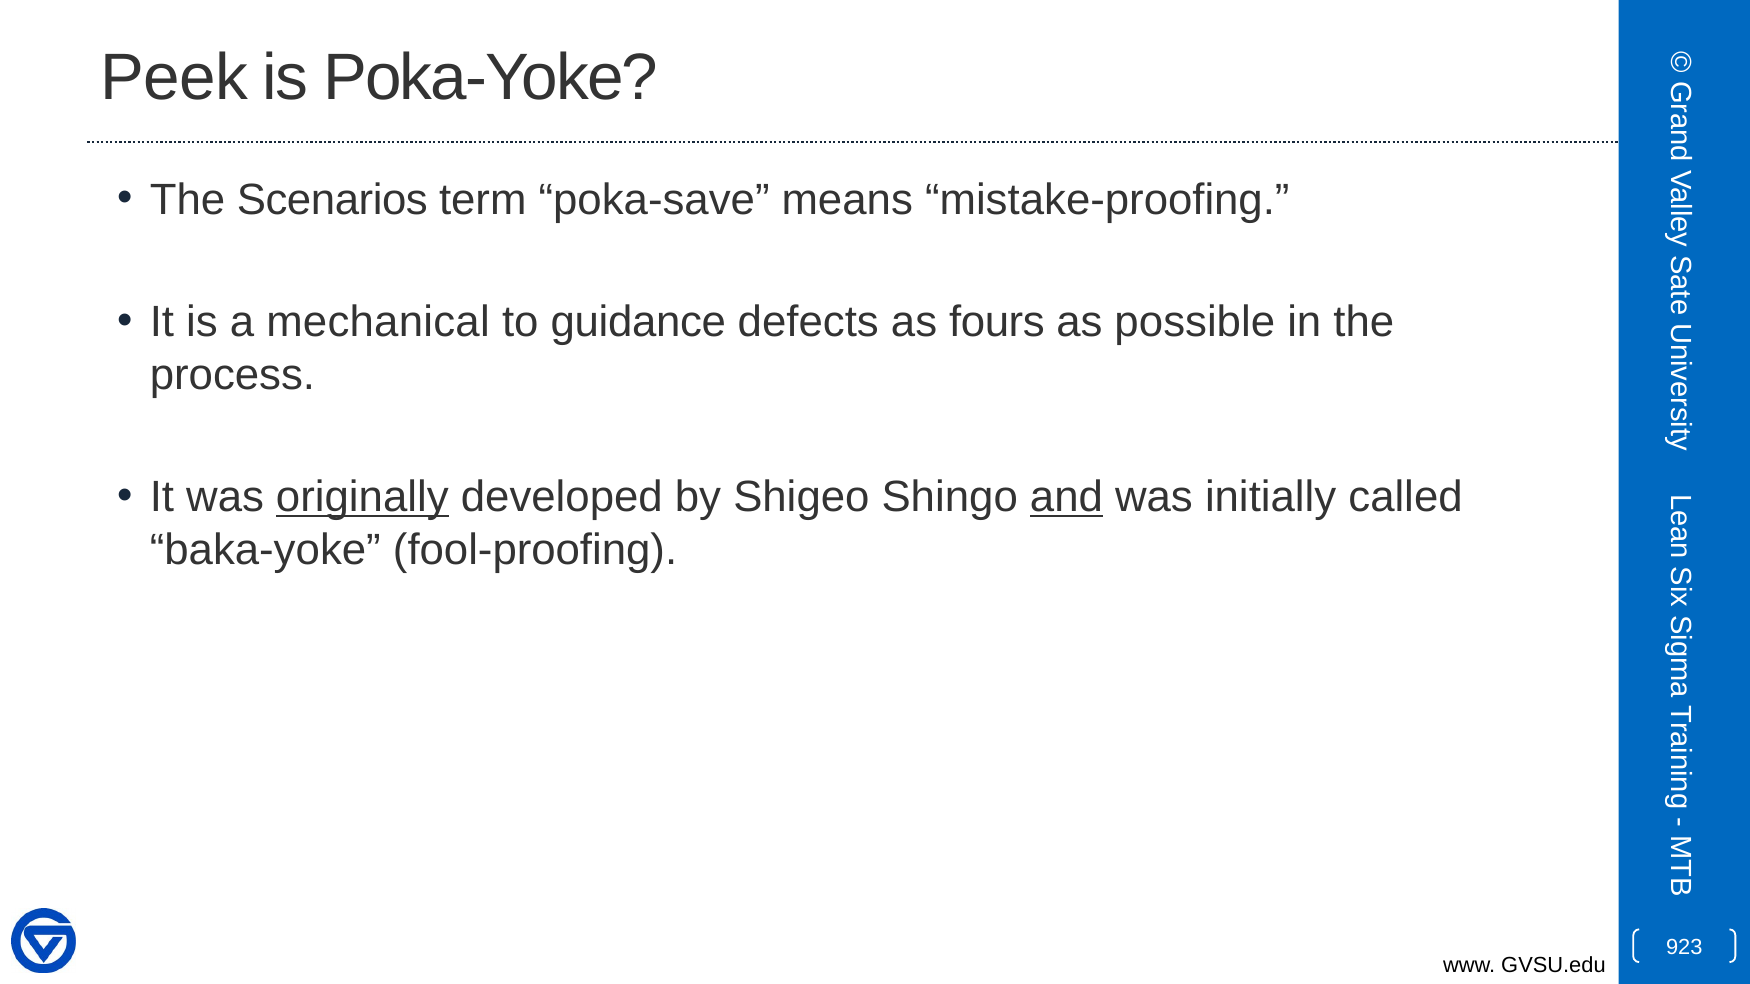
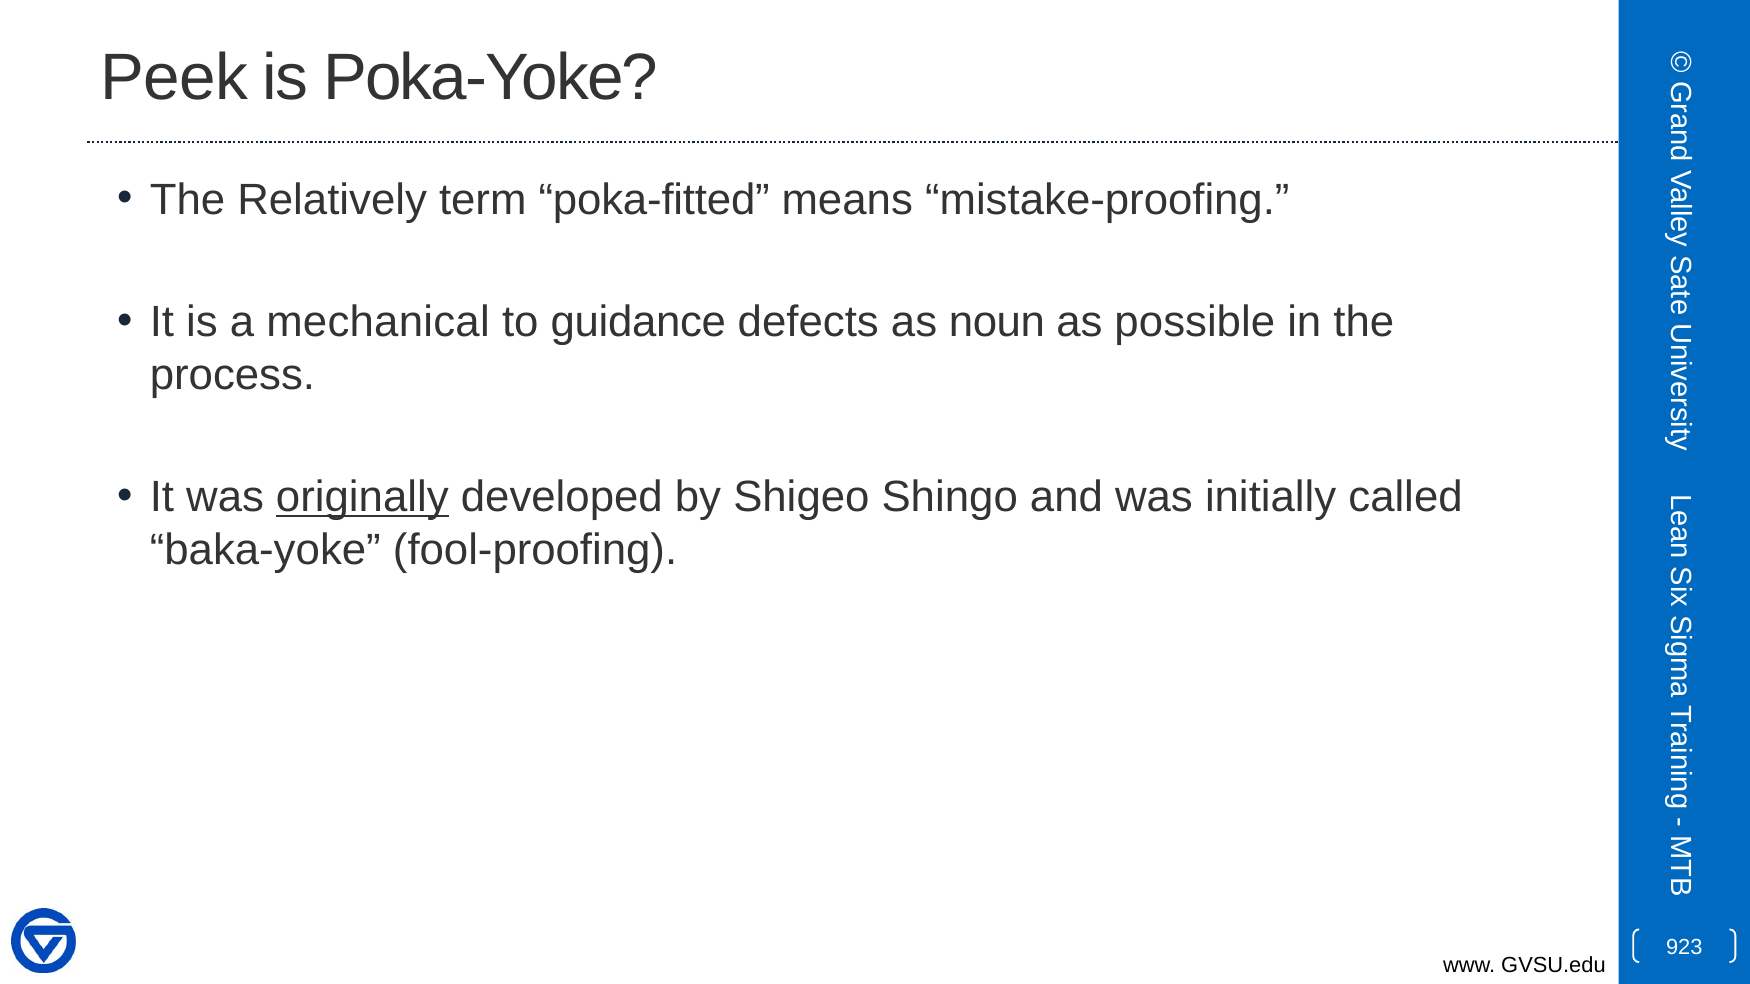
Scenarios: Scenarios -> Relatively
poka-save: poka-save -> poka-fitted
fours: fours -> noun
and underline: present -> none
